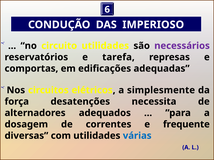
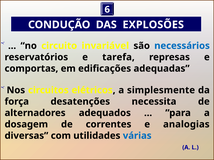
IMPERIOSO: IMPERIOSO -> EXPLOSÕES
circuito utilidades: utilidades -> invariável
necessários colour: purple -> blue
frequente: frequente -> analogias
